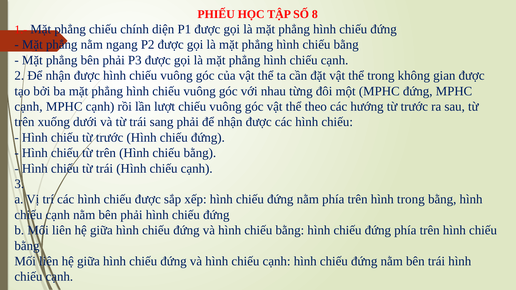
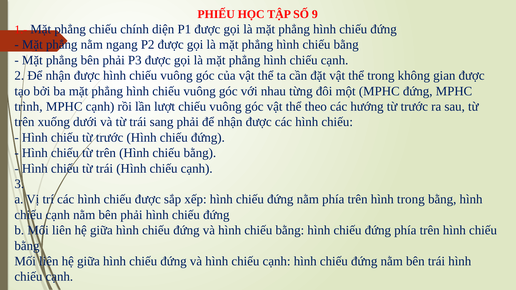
8: 8 -> 9
cạnh at (29, 107): cạnh -> trình
